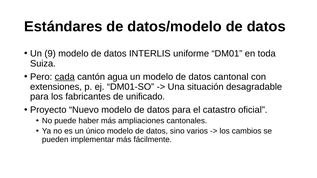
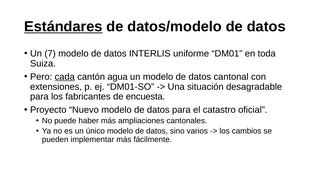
Estándares underline: none -> present
9: 9 -> 7
unificado: unificado -> encuesta
